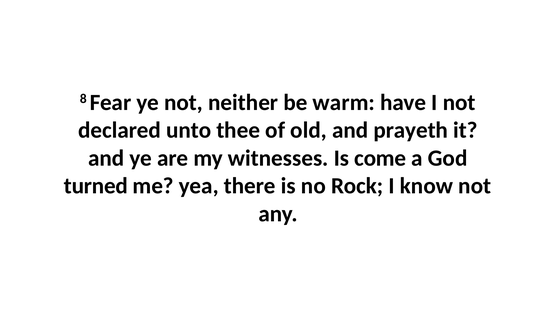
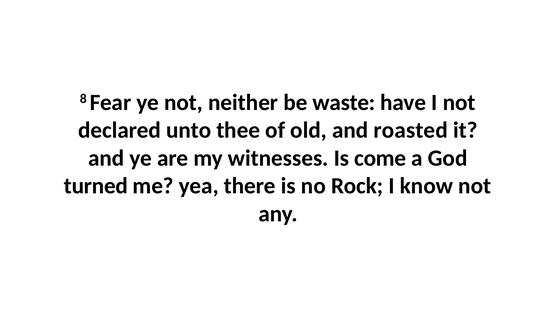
warm: warm -> waste
prayeth: prayeth -> roasted
